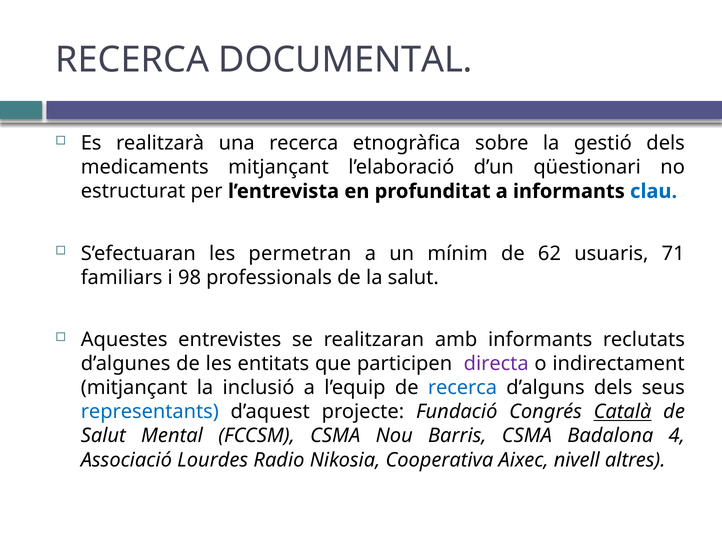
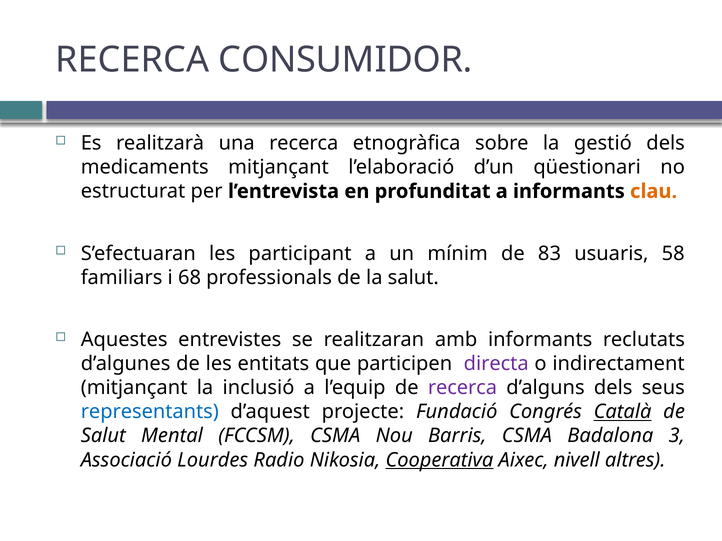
DOCUMENTAL: DOCUMENTAL -> CONSUMIDOR
clau colour: blue -> orange
permetran: permetran -> participant
62: 62 -> 83
71: 71 -> 58
98: 98 -> 68
recerca at (462, 388) colour: blue -> purple
4: 4 -> 3
Cooperativa underline: none -> present
